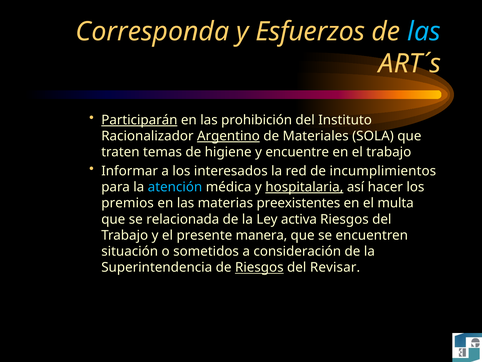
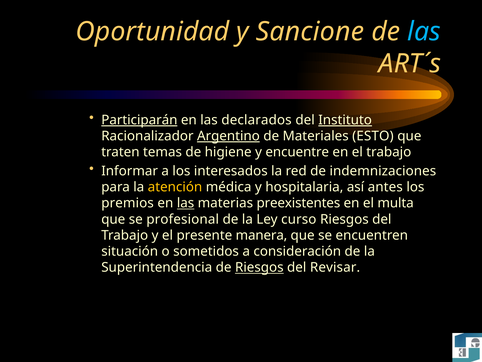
Corresponda: Corresponda -> Oportunidad
Esfuerzos: Esfuerzos -> Sancione
prohibición: prohibición -> declarados
Instituto underline: none -> present
SOLA: SOLA -> ESTO
incumplimientos: incumplimientos -> indemnizaciones
atención colour: light blue -> yellow
hospitalaria underline: present -> none
hacer: hacer -> antes
las at (186, 203) underline: none -> present
relacionada: relacionada -> profesional
activa: activa -> curso
